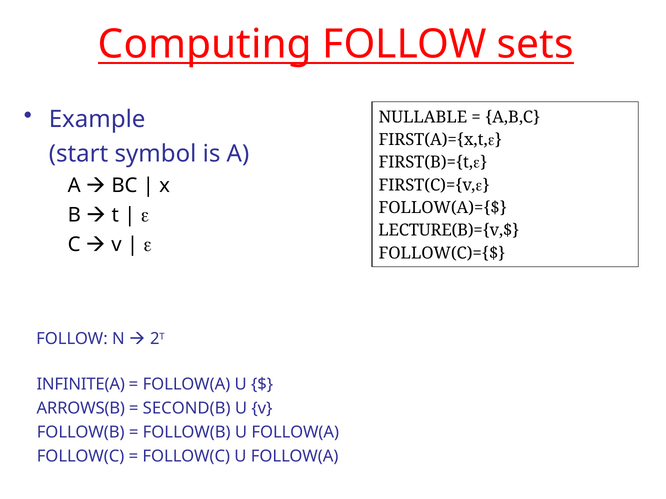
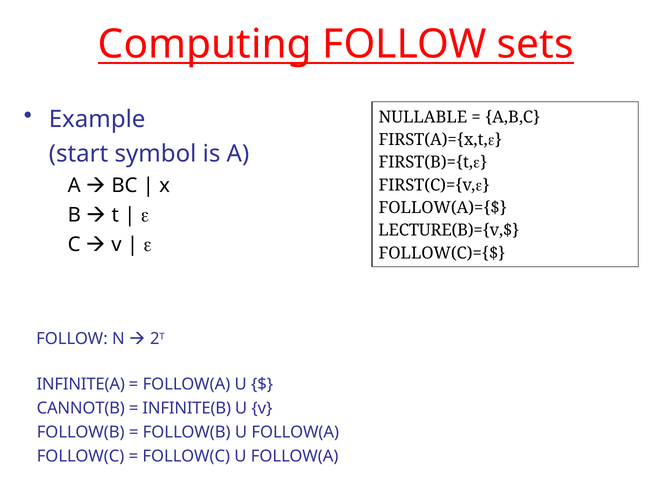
ARROWS(B: ARROWS(B -> CANNOT(B
SECOND(B: SECOND(B -> INFINITE(B
